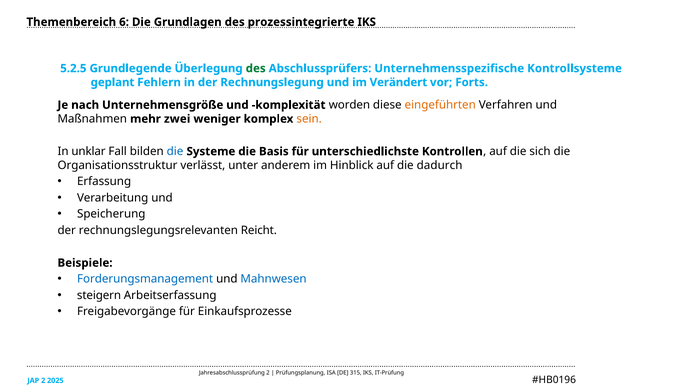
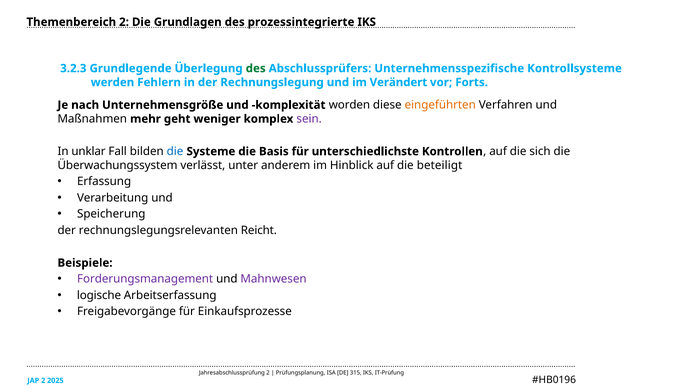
Themenbereich 6: 6 -> 2
5.2.5: 5.2.5 -> 3.2.3
geplant: geplant -> werden
zwei: zwei -> geht
sein colour: orange -> purple
Organisationsstruktur: Organisationsstruktur -> Überwachungssystem
dadurch: dadurch -> beteiligt
Forderungsmanagement colour: blue -> purple
Mahnwesen colour: blue -> purple
steigern: steigern -> logische
